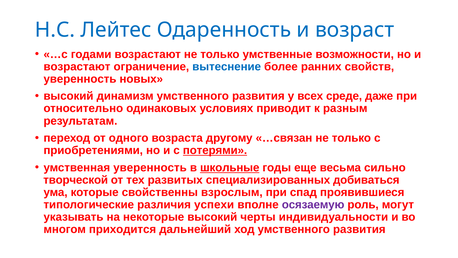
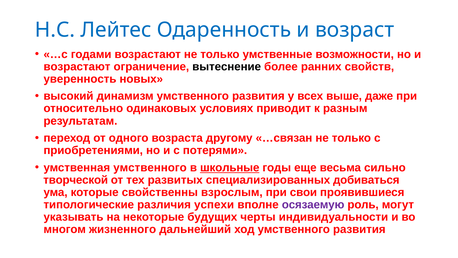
вытеснение colour: blue -> black
среде: среде -> выше
потерями underline: present -> none
умственная уверенность: уверенность -> умственного
спад: спад -> свои
некоторые высокий: высокий -> будущих
приходится: приходится -> жизненного
